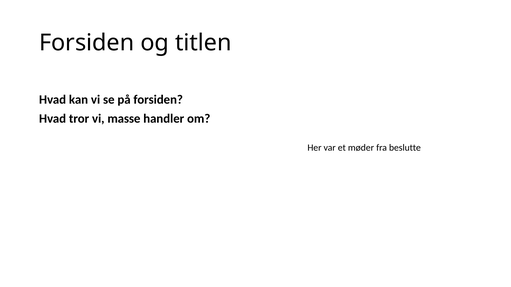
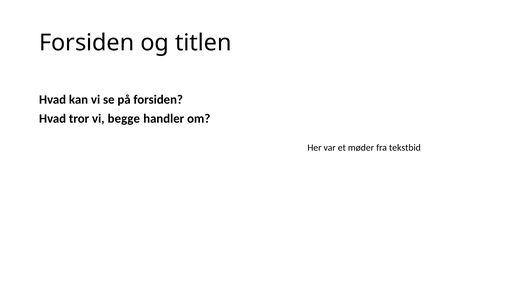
masse: masse -> begge
beslutte: beslutte -> tekstbid
